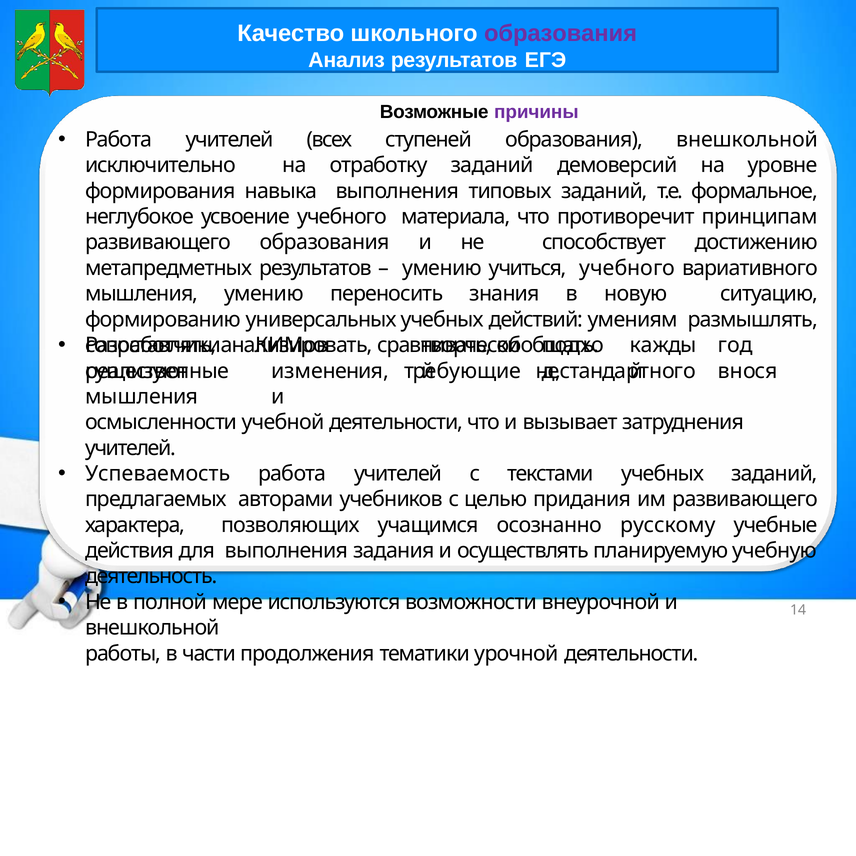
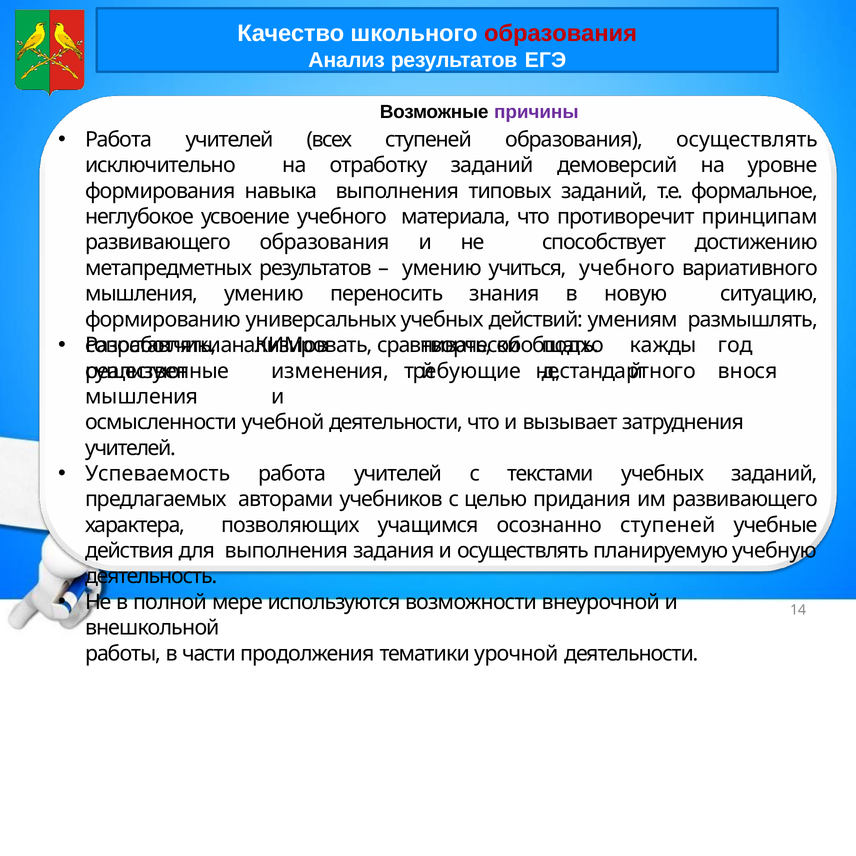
образования at (561, 33) colour: purple -> red
образования внешкольной: внешкольной -> осуществлять
осознанно русскому: русскому -> ступеней
